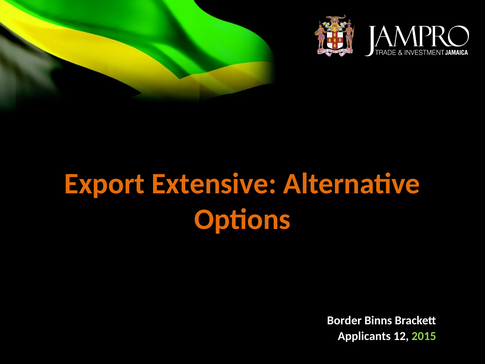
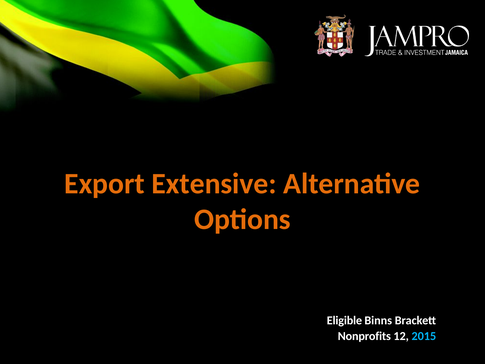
Border: Border -> Eligible
Applicants: Applicants -> Nonprofits
2015 colour: light green -> light blue
